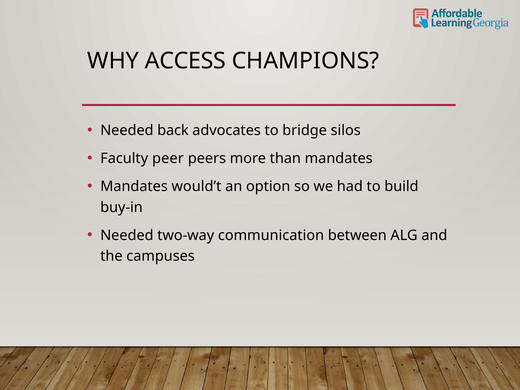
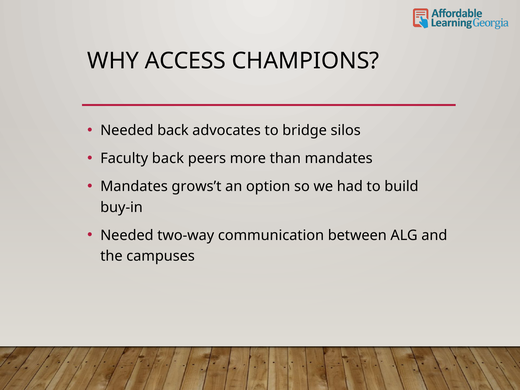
Faculty peer: peer -> back
would’t: would’t -> grows’t
